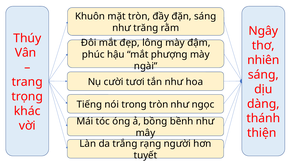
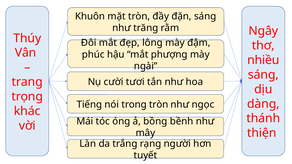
nhiên: nhiên -> nhiều
